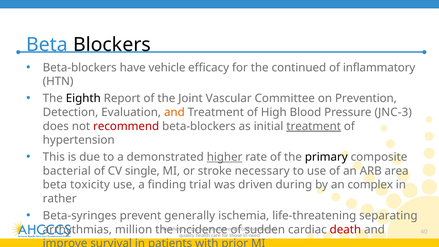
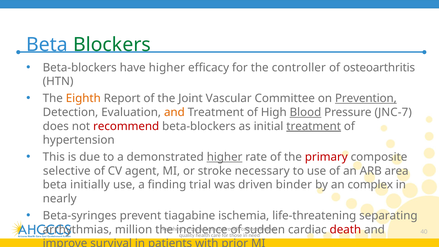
Blockers colour: black -> green
have vehicle: vehicle -> higher
continued: continued -> controller
inflammatory: inflammatory -> osteoarthritis
Eighth colour: black -> orange
Prevention underline: none -> present
Blood underline: none -> present
JNC-3: JNC-3 -> JNC-7
primary colour: black -> red
bacterial: bacterial -> selective
single: single -> agent
toxicity: toxicity -> initially
during: during -> binder
rather: rather -> nearly
generally: generally -> tiagabine
